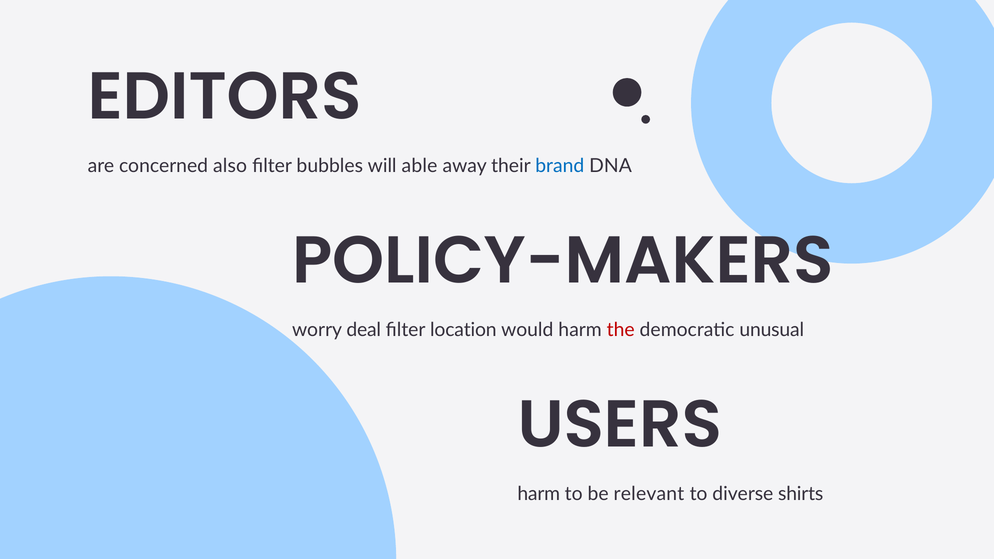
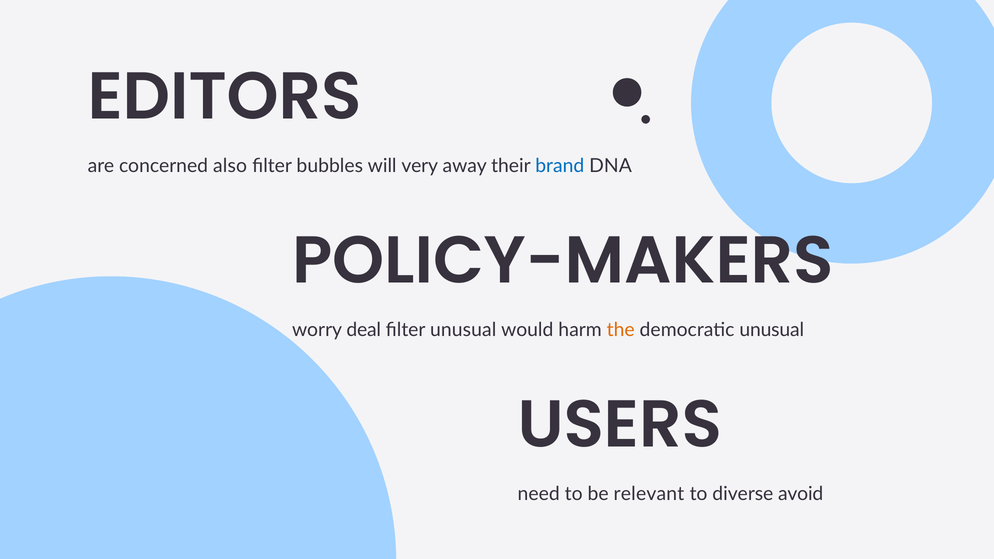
able: able -> very
filter location: location -> unusual
the colour: red -> orange
harm at (539, 494): harm -> need
shirts: shirts -> avoid
